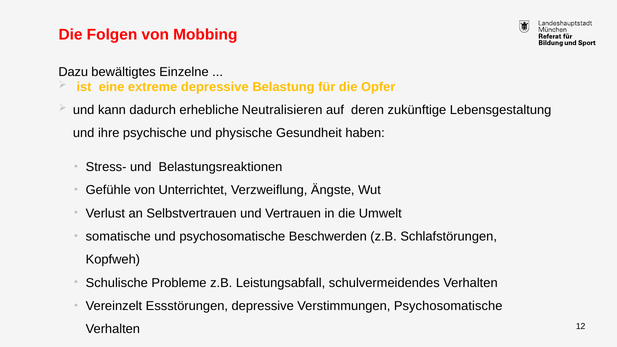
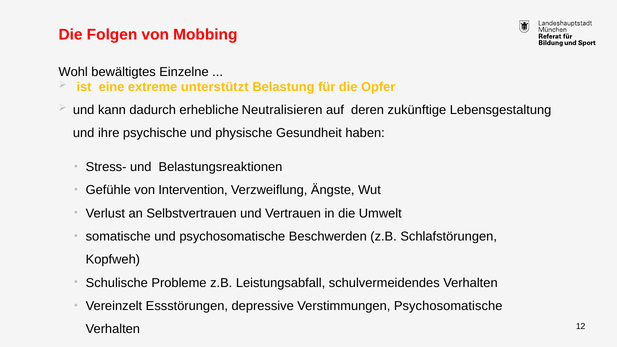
Dazu: Dazu -> Wohl
extreme depressive: depressive -> unterstützt
Unterrichtet: Unterrichtet -> Intervention
